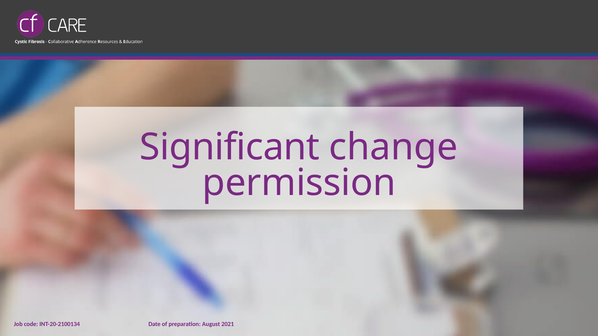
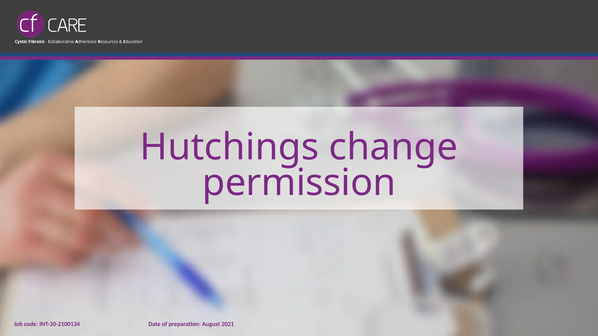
Significant: Significant -> Hutchings
